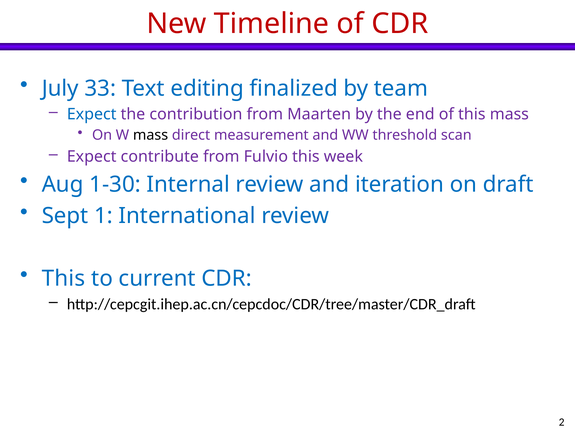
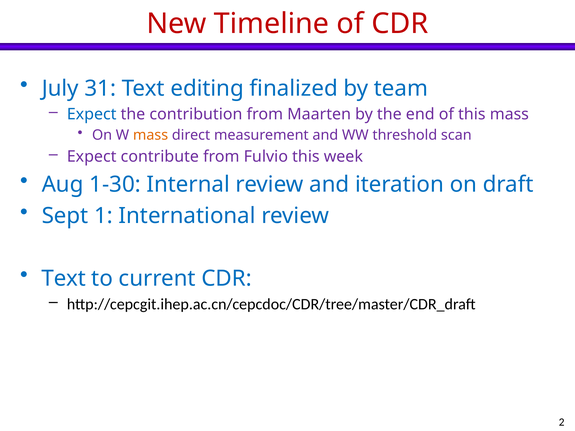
33: 33 -> 31
mass at (151, 135) colour: black -> orange
This at (64, 279): This -> Text
